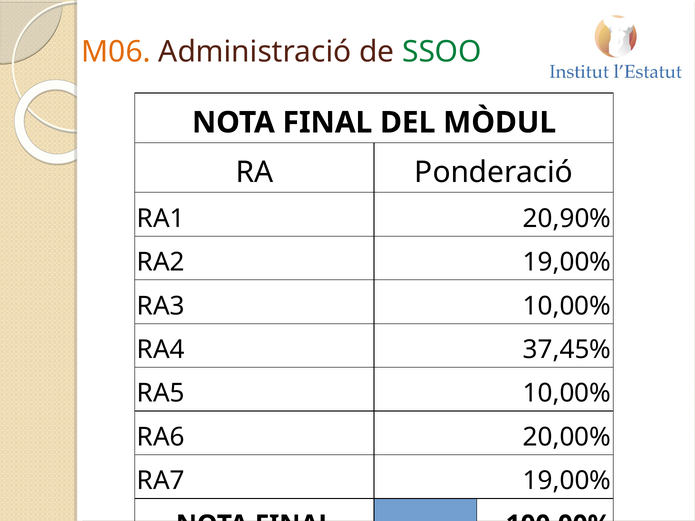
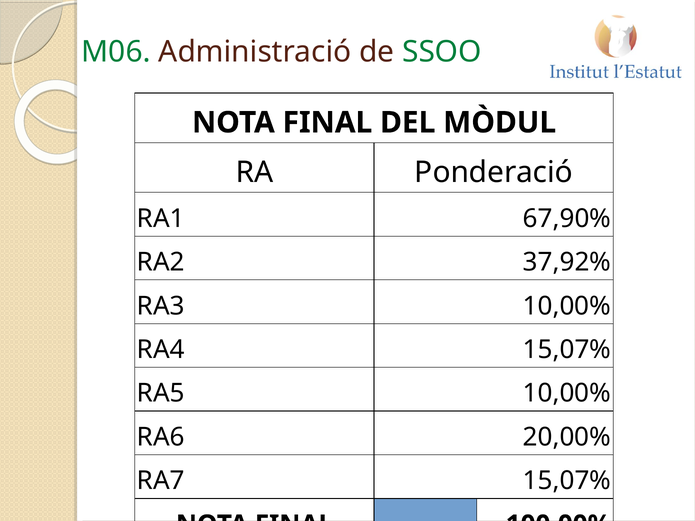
M06 colour: orange -> green
20,90%: 20,90% -> 67,90%
RA2 19,00%: 19,00% -> 37,92%
RA4 37,45%: 37,45% -> 15,07%
RA7 19,00%: 19,00% -> 15,07%
